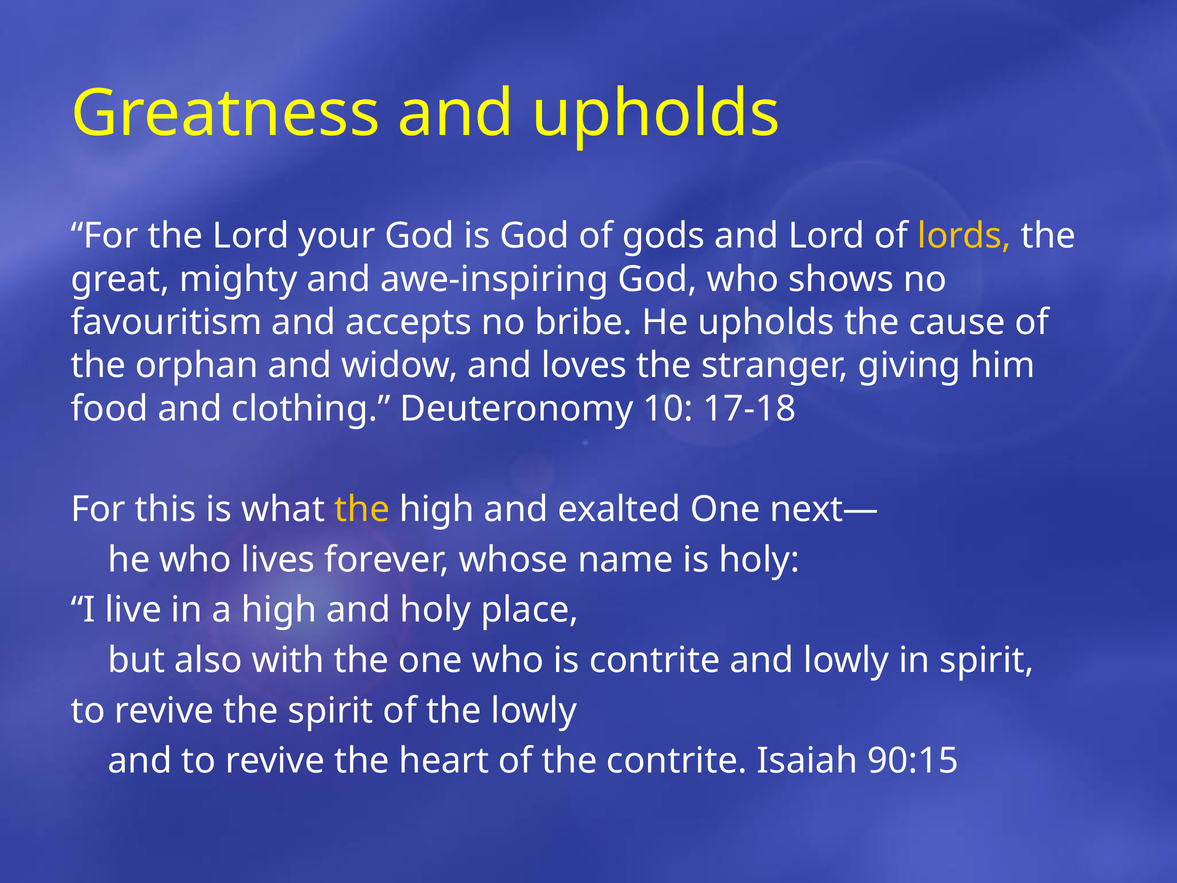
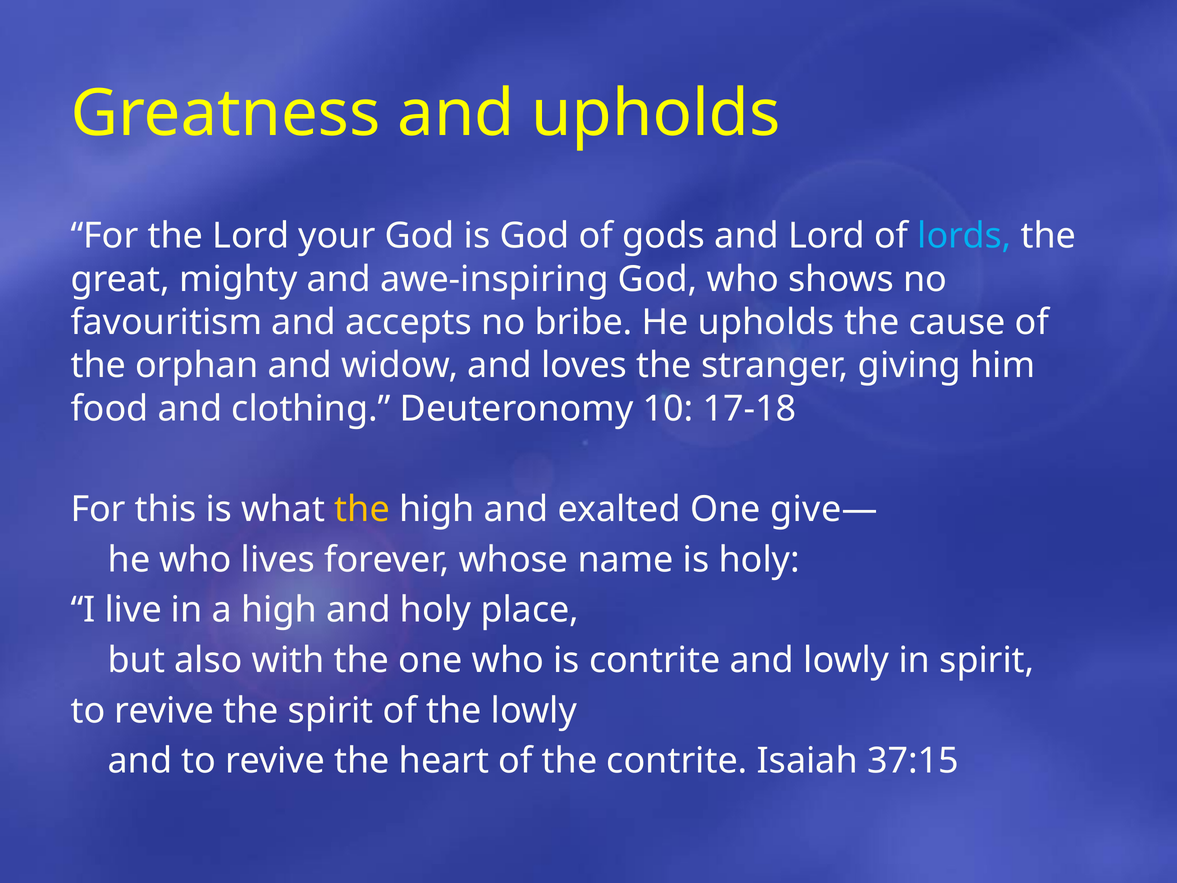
lords colour: yellow -> light blue
next—: next— -> give—
90:15: 90:15 -> 37:15
